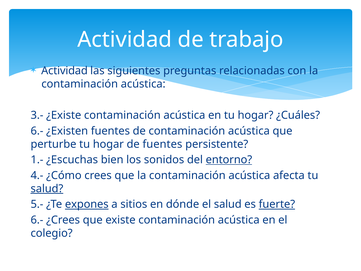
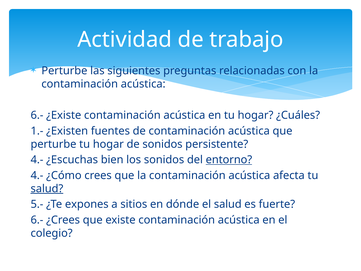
Actividad at (64, 71): Actividad -> Perturbe
3.- at (37, 115): 3.- -> 6.-
6.- at (37, 131): 6.- -> 1.-
de fuentes: fuentes -> sonidos
1.- at (37, 160): 1.- -> 4.-
expones underline: present -> none
fuerte underline: present -> none
